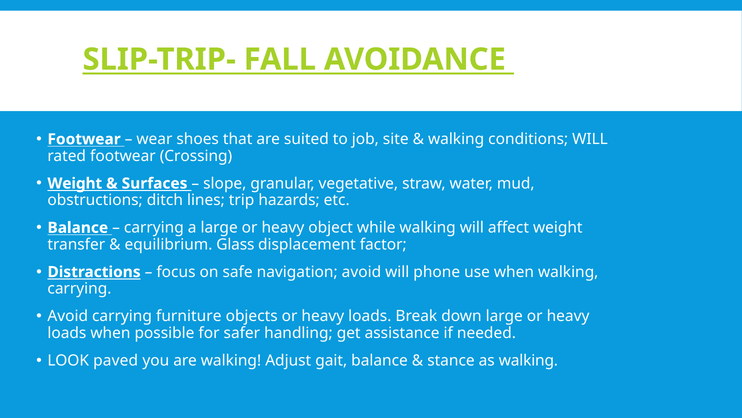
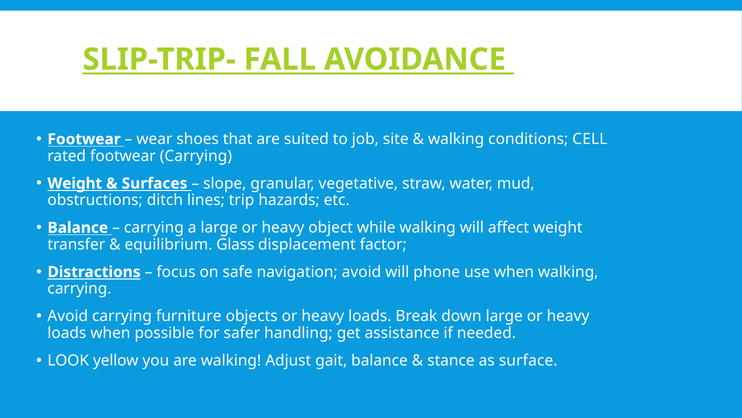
conditions WILL: WILL -> CELL
footwear Crossing: Crossing -> Carrying
paved: paved -> yellow
as walking: walking -> surface
